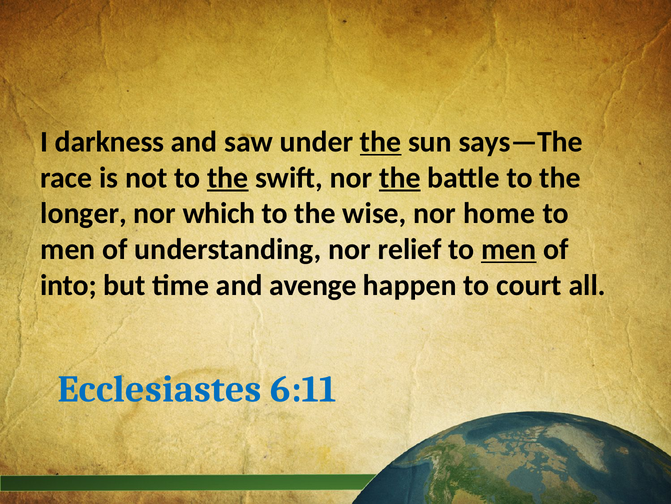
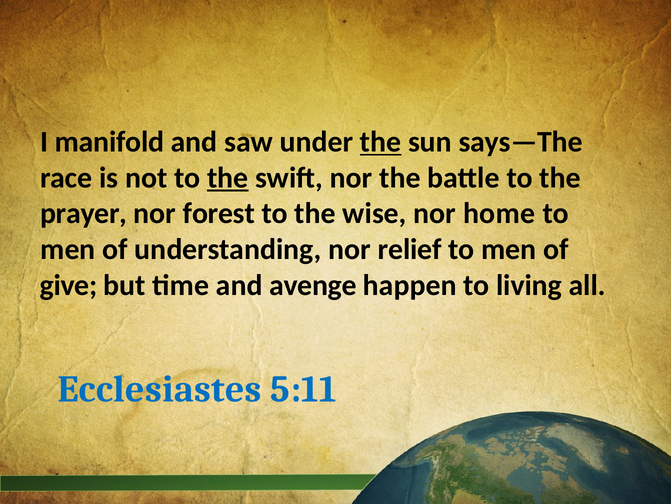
darkness: darkness -> manifold
the at (400, 178) underline: present -> none
longer: longer -> prayer
which: which -> forest
men at (509, 249) underline: present -> none
into: into -> give
court: court -> living
6:11: 6:11 -> 5:11
